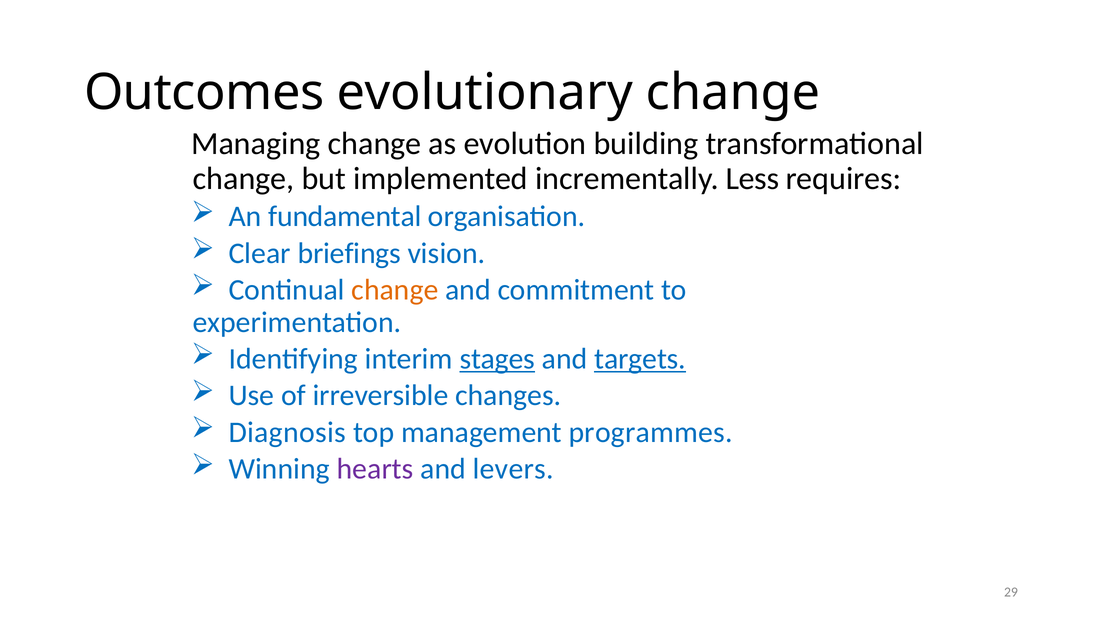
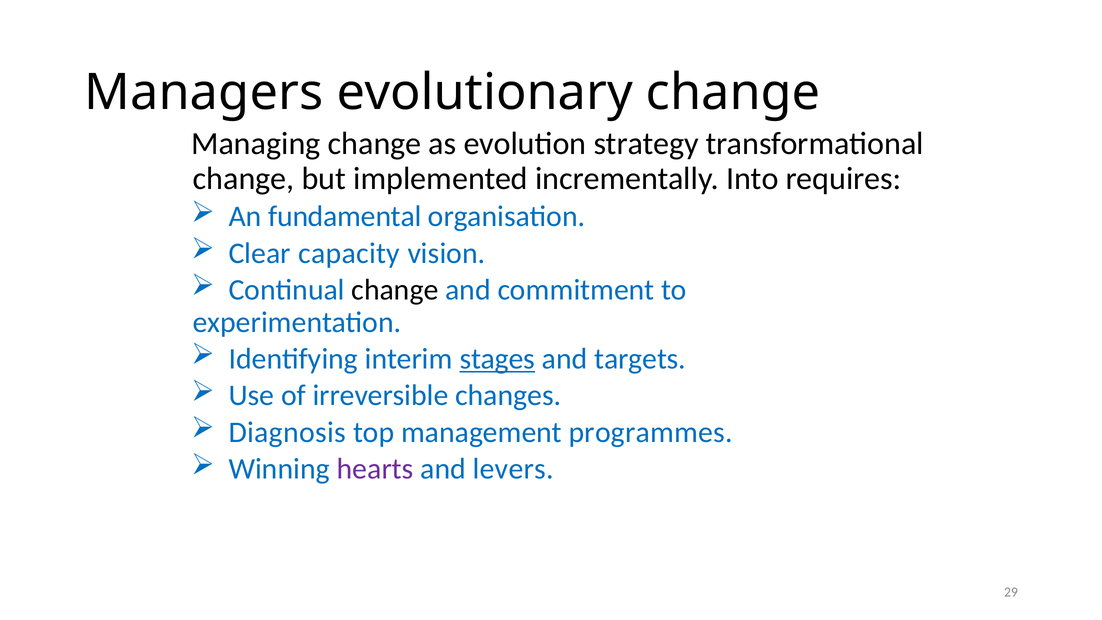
Outcomes: Outcomes -> Managers
building: building -> strategy
Less: Less -> Into
briefings: briefings -> capacity
change at (395, 290) colour: orange -> black
targets underline: present -> none
